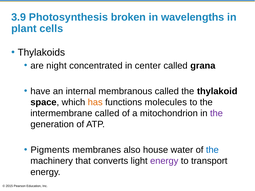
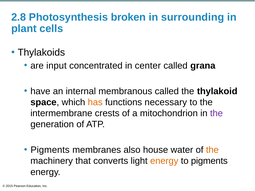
3.9: 3.9 -> 2.8
wavelengths: wavelengths -> surrounding
night: night -> input
molecules: molecules -> necessary
intermembrane called: called -> crests
the at (212, 150) colour: blue -> orange
energy at (164, 161) colour: purple -> orange
to transport: transport -> pigments
